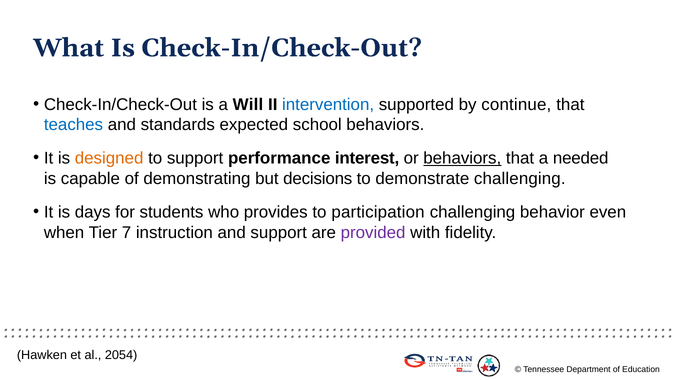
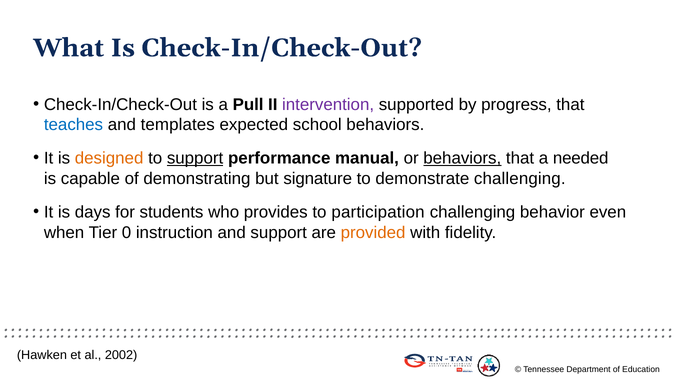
Will: Will -> Pull
intervention colour: blue -> purple
continue: continue -> progress
standards: standards -> templates
support at (195, 158) underline: none -> present
interest: interest -> manual
decisions: decisions -> signature
7: 7 -> 0
provided colour: purple -> orange
2054: 2054 -> 2002
